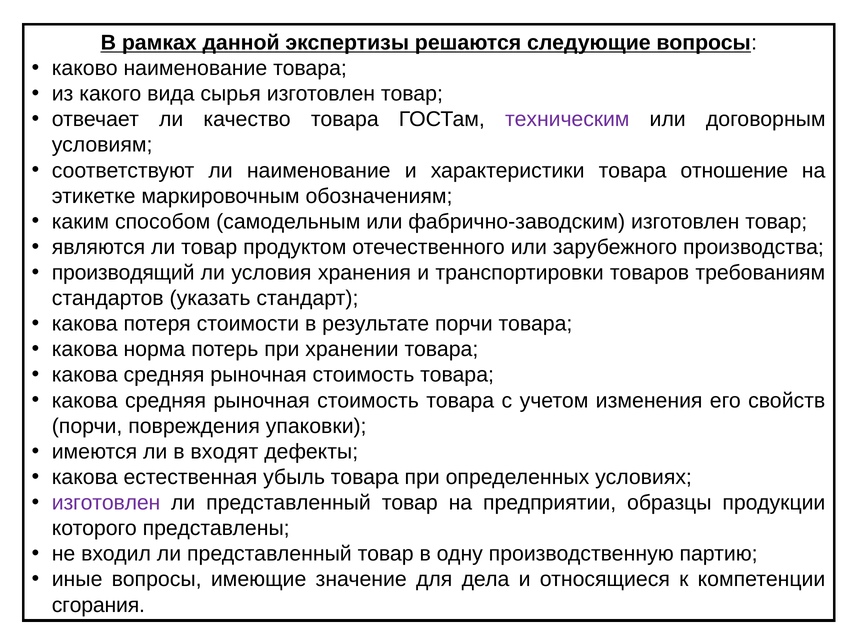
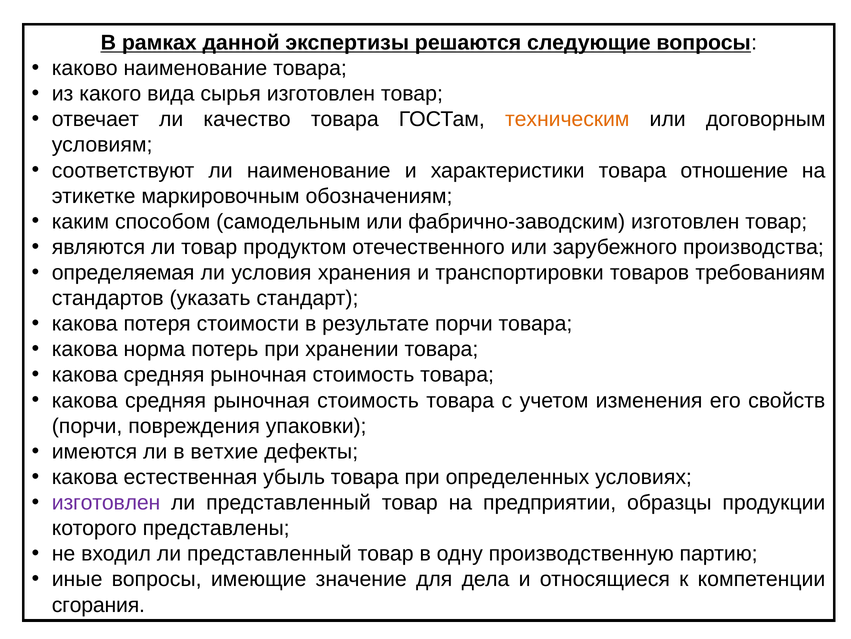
техническим colour: purple -> orange
производящий: производящий -> определяемая
входят: входят -> ветхие
